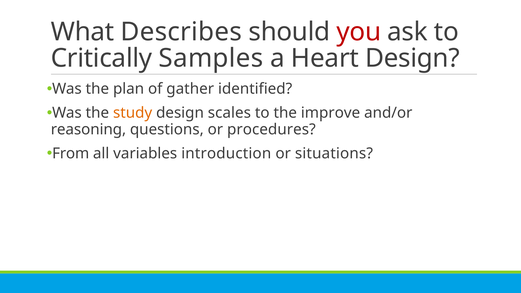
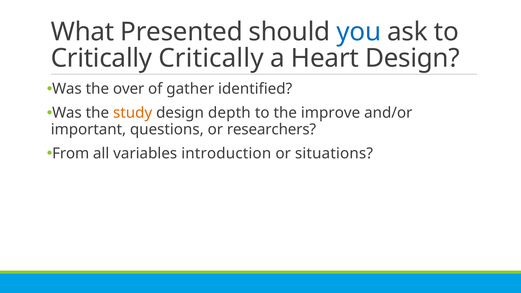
Describes: Describes -> Presented
you colour: red -> blue
Critically Samples: Samples -> Critically
plan: plan -> over
scales: scales -> depth
reasoning: reasoning -> important
procedures: procedures -> researchers
